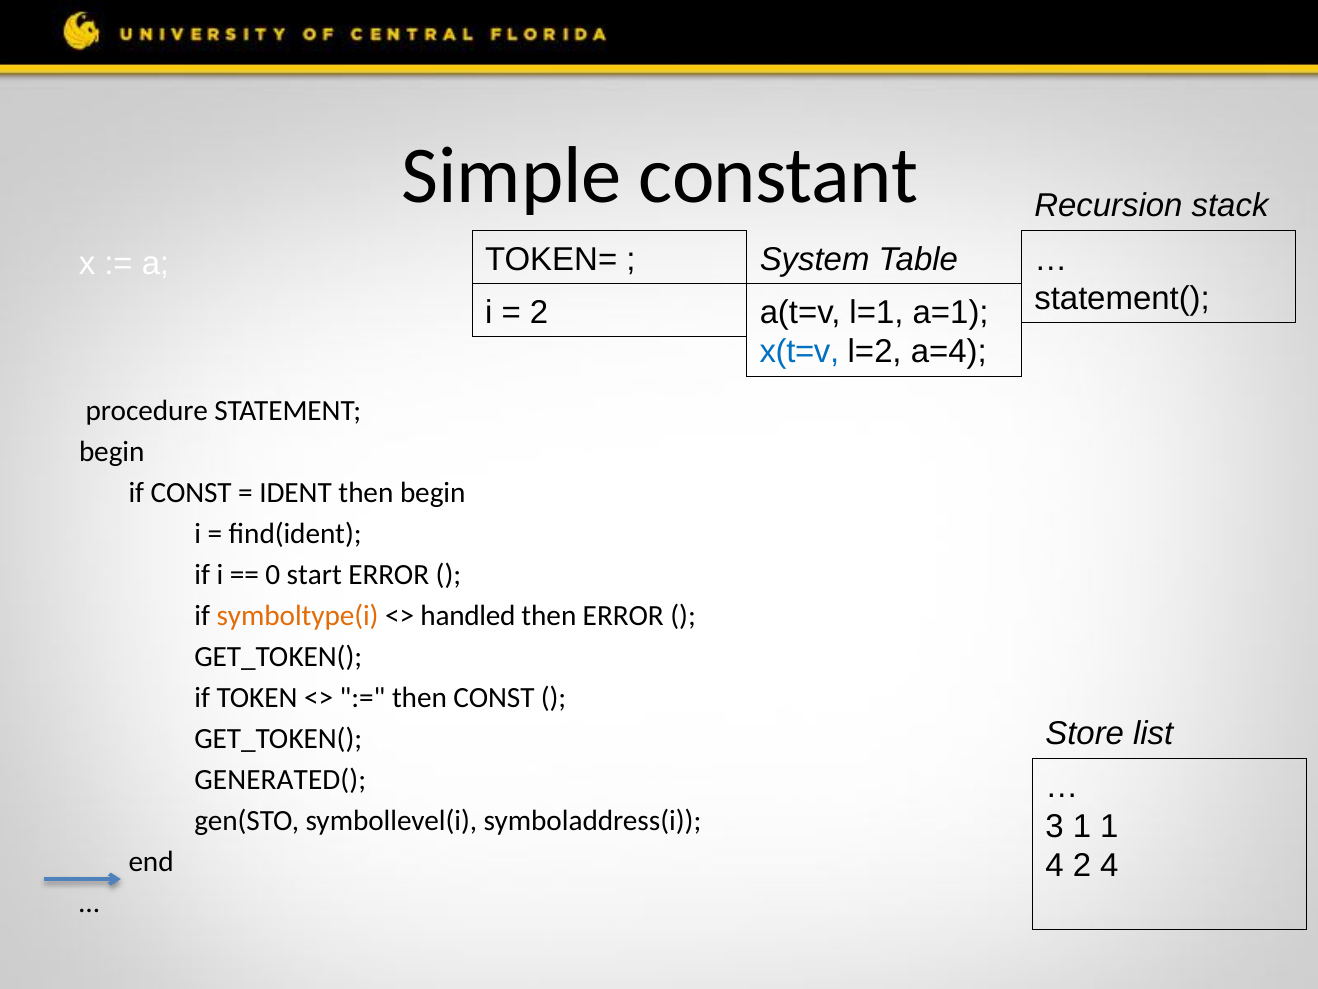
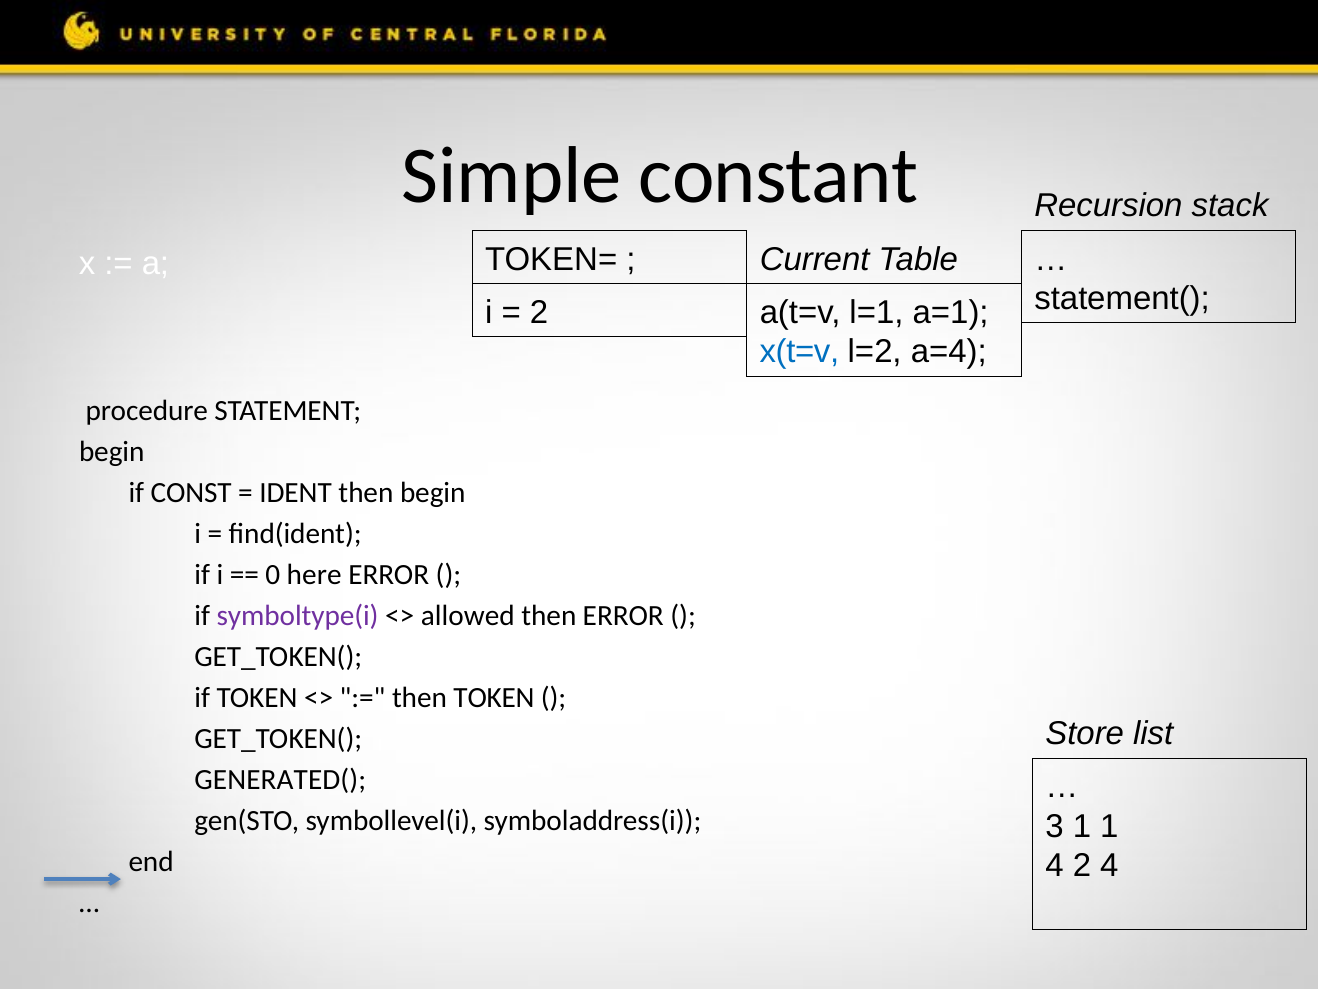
System: System -> Current
start: start -> here
symboltype(i colour: orange -> purple
handled: handled -> allowed
then CONST: CONST -> TOKEN
